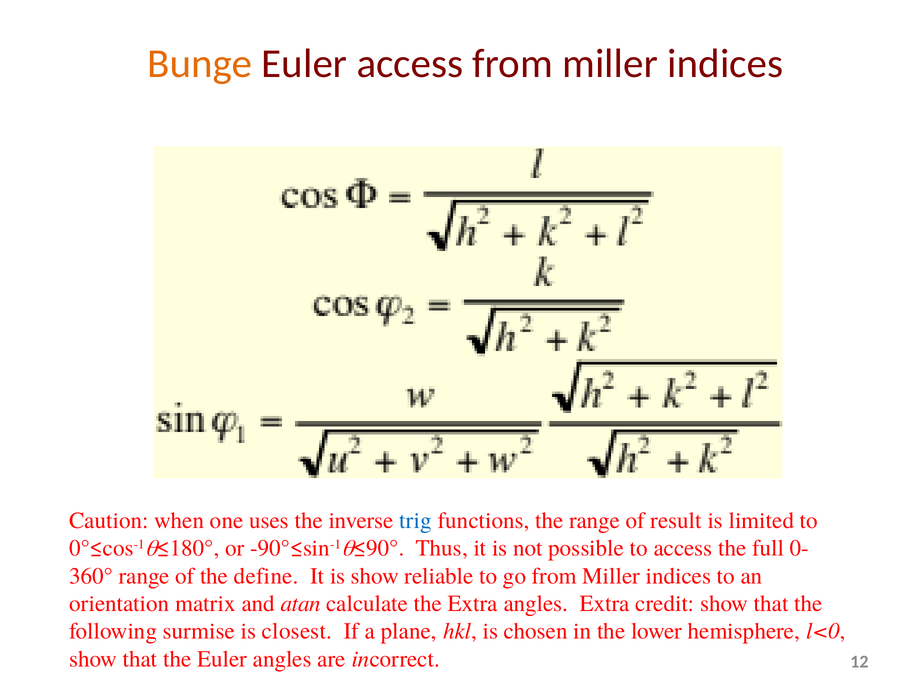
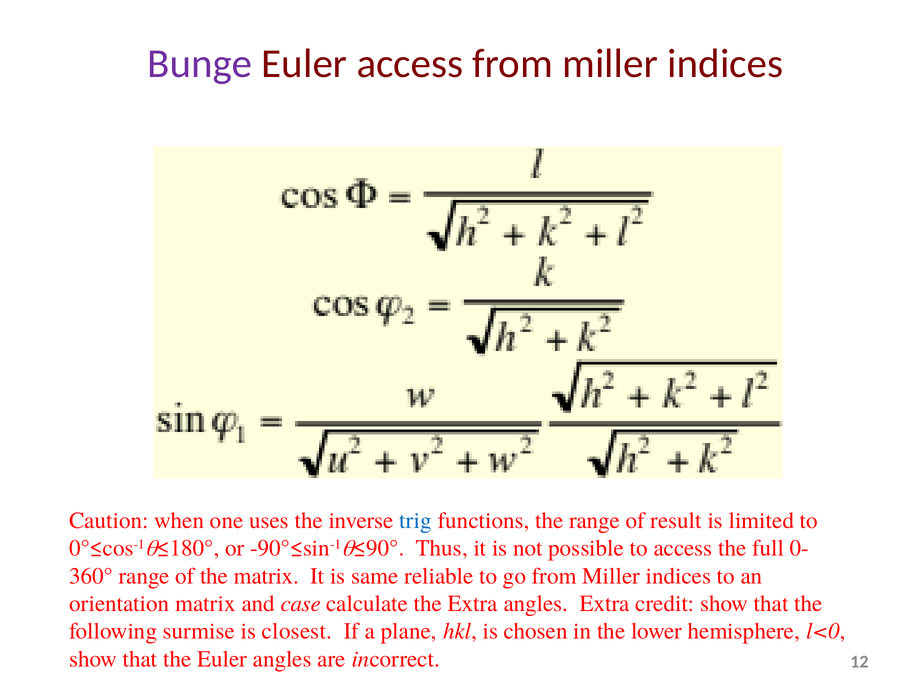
Bunge colour: orange -> purple
the define: define -> matrix
is show: show -> same
atan: atan -> case
